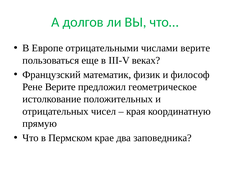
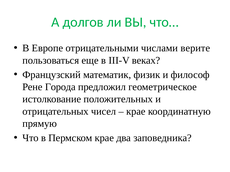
Рене Верите: Верите -> Города
края at (136, 112): края -> крае
